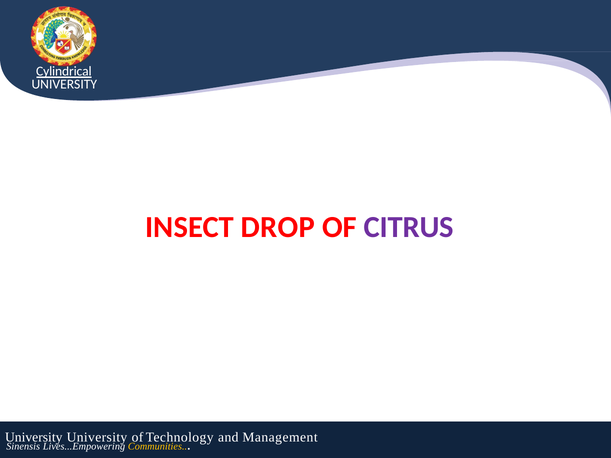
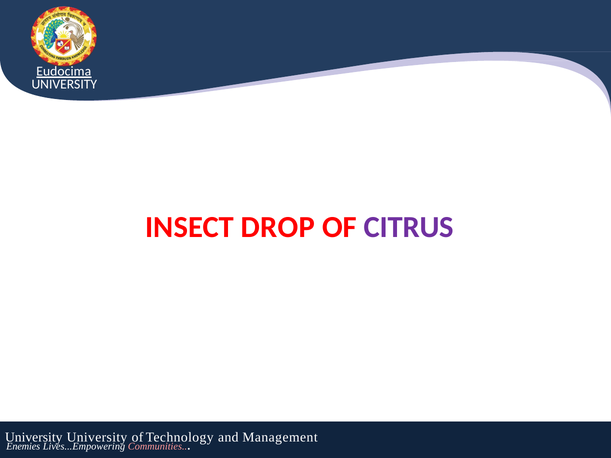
Cylindrical: Cylindrical -> Eudocima
Sinensis: Sinensis -> Enemies
Communities colour: yellow -> pink
